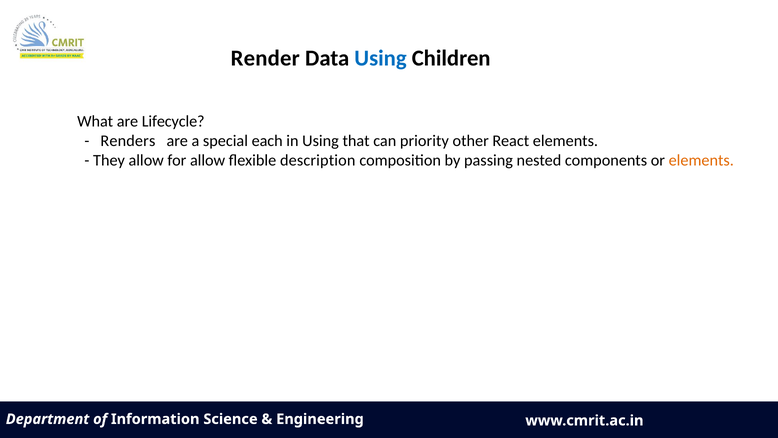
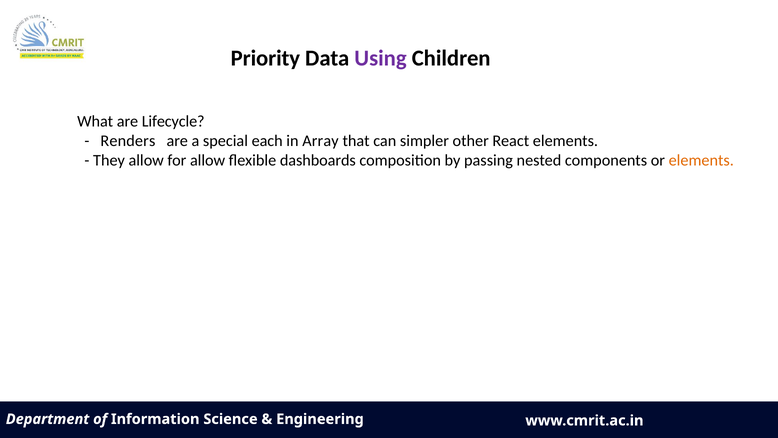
Render: Render -> Priority
Using at (381, 58) colour: blue -> purple
in Using: Using -> Array
priority: priority -> simpler
description: description -> dashboards
